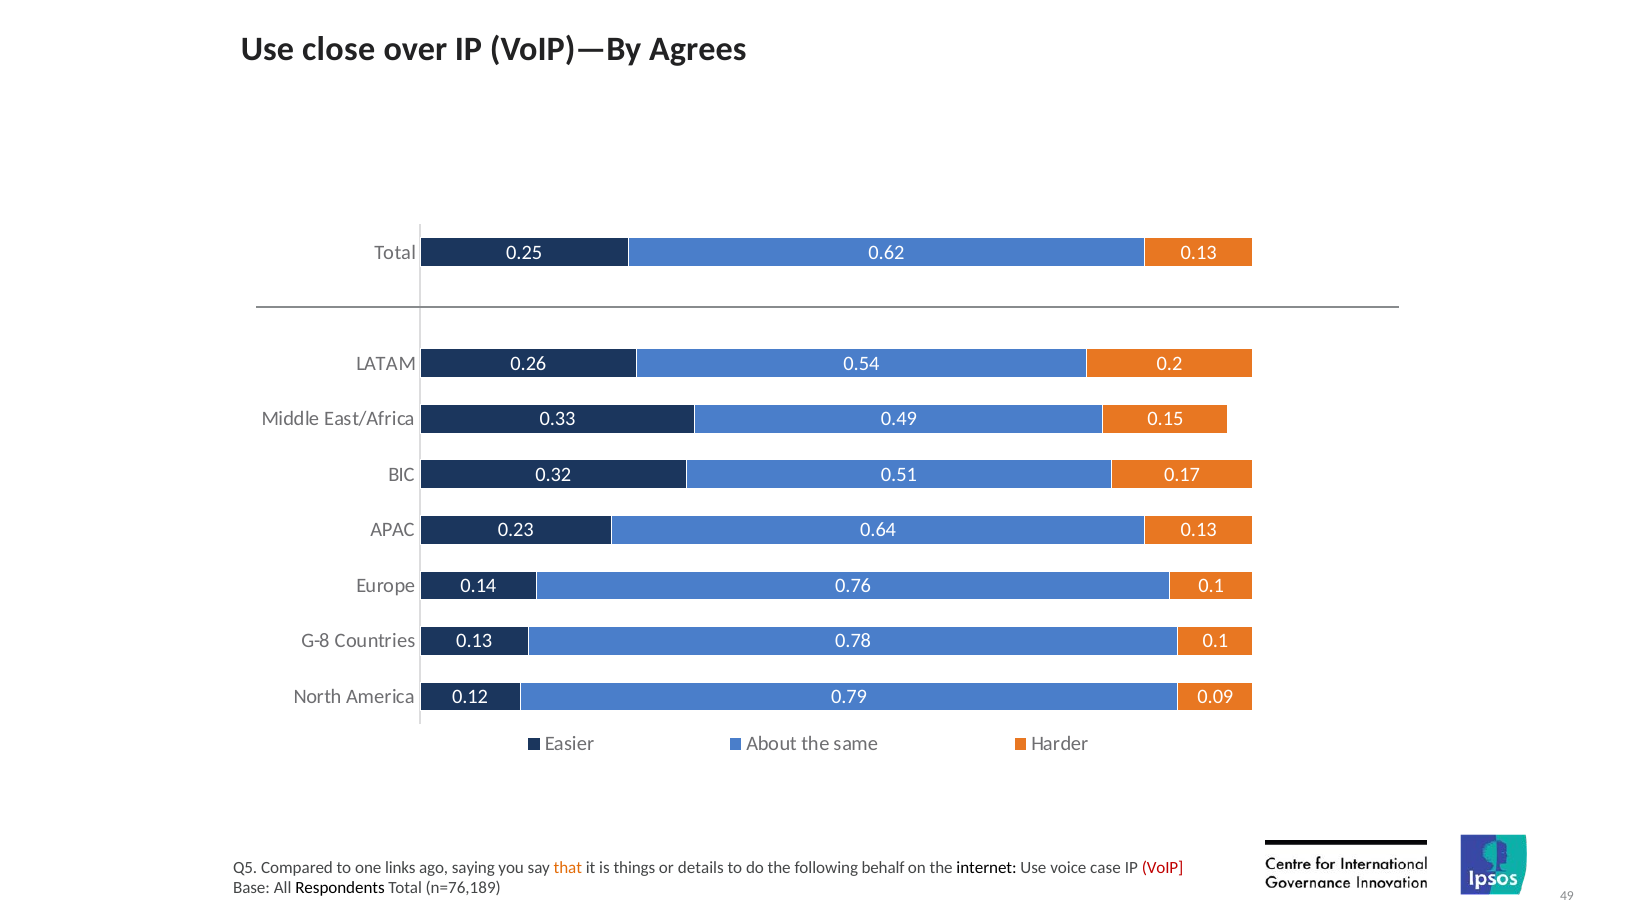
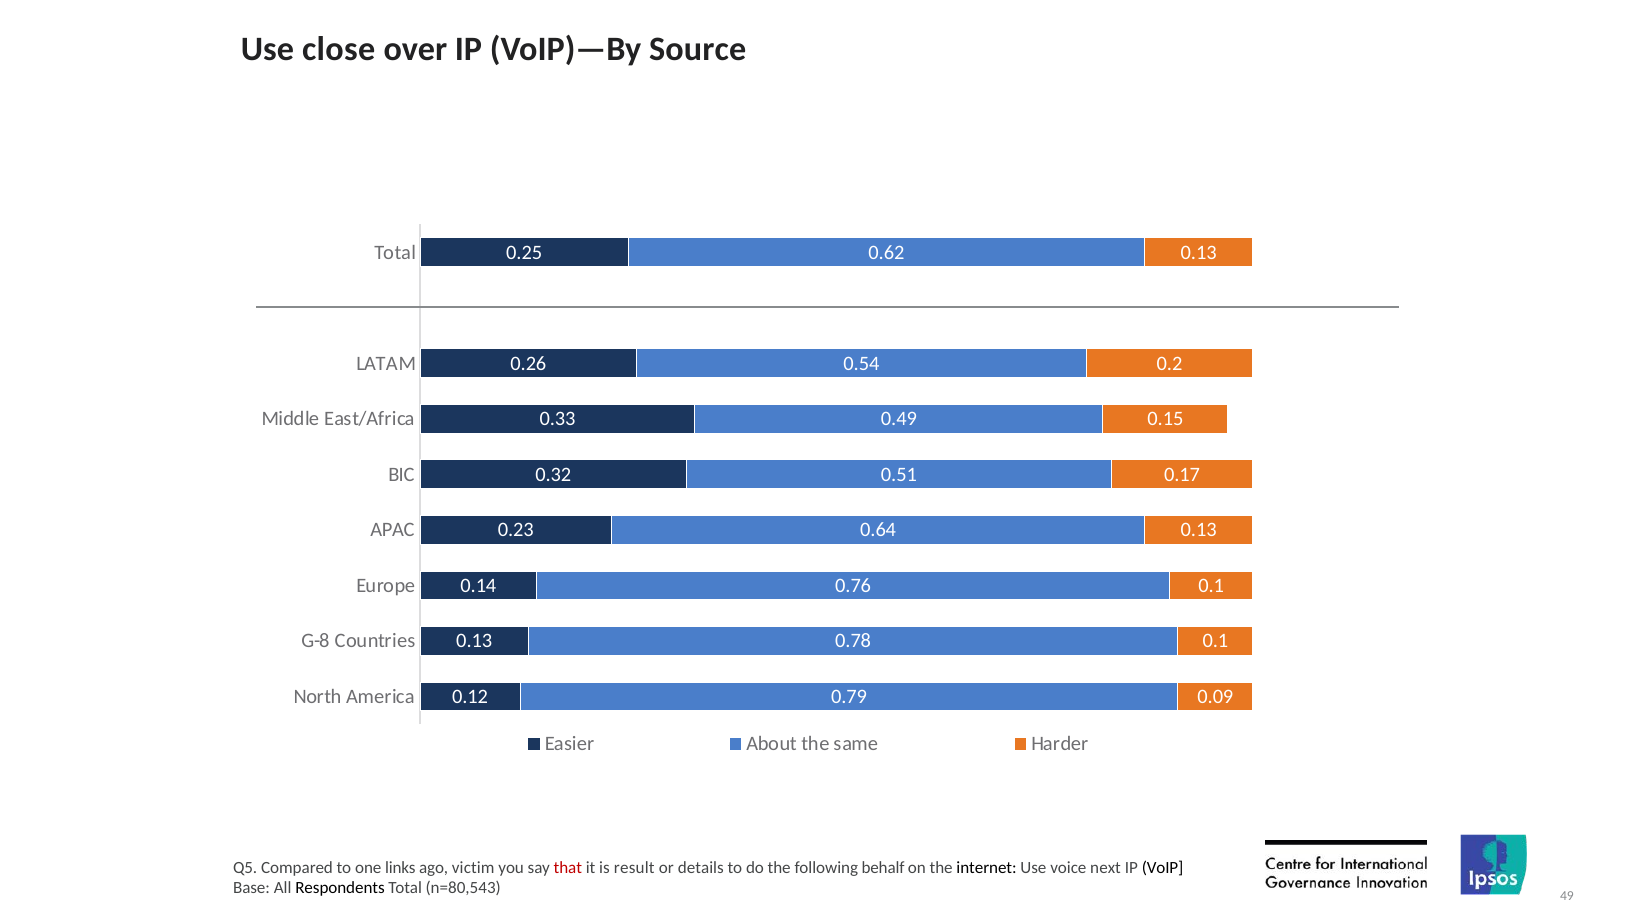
Agrees: Agrees -> Source
saying: saying -> victim
that colour: orange -> red
things: things -> result
case: case -> next
VoIP colour: red -> black
n=76,189: n=76,189 -> n=80,543
